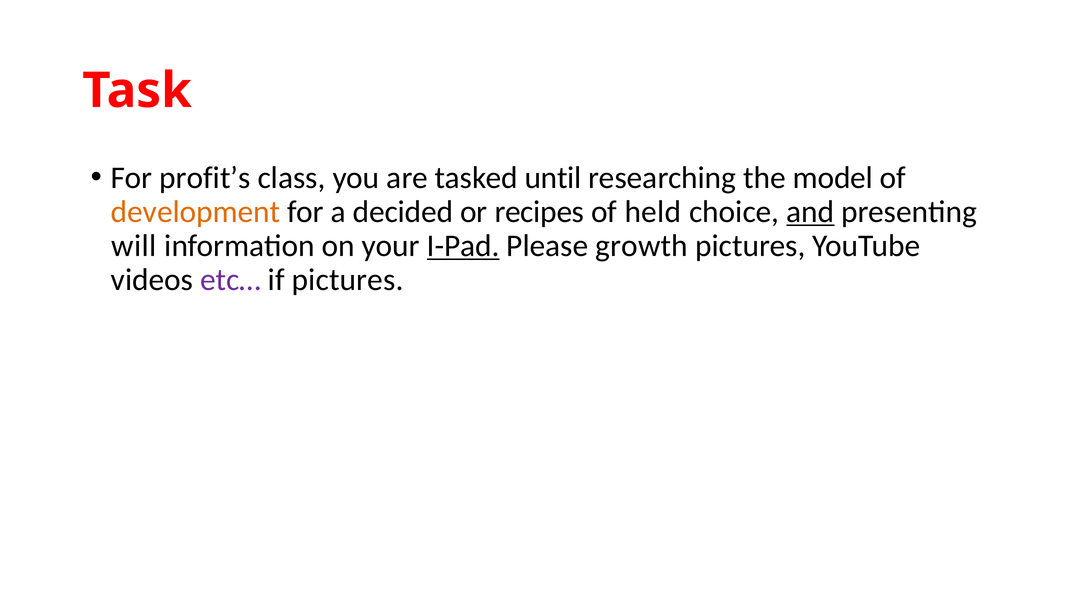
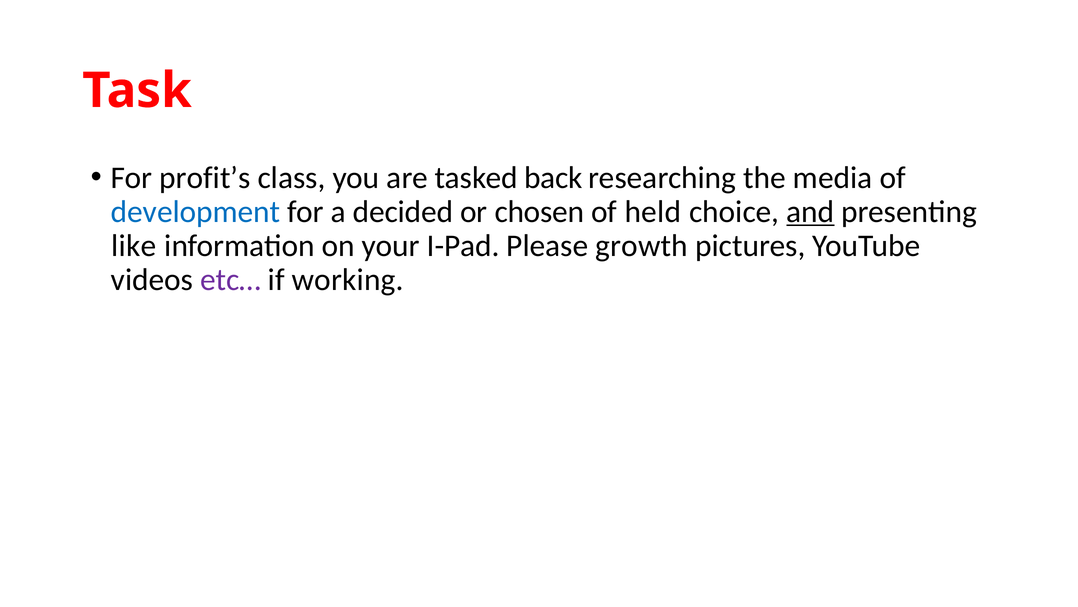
until: until -> back
model: model -> media
development colour: orange -> blue
recipes: recipes -> chosen
will: will -> like
I-Pad underline: present -> none
if pictures: pictures -> working
